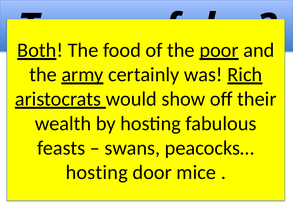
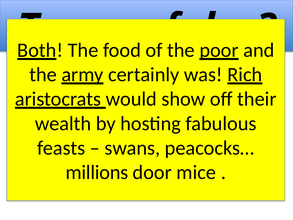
hosting at (97, 172): hosting -> millions
